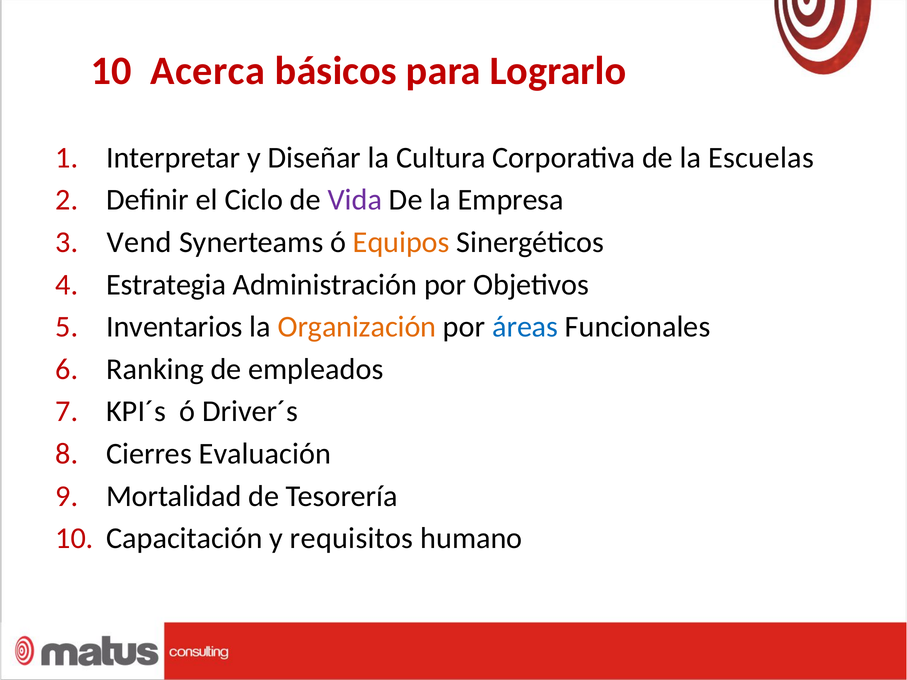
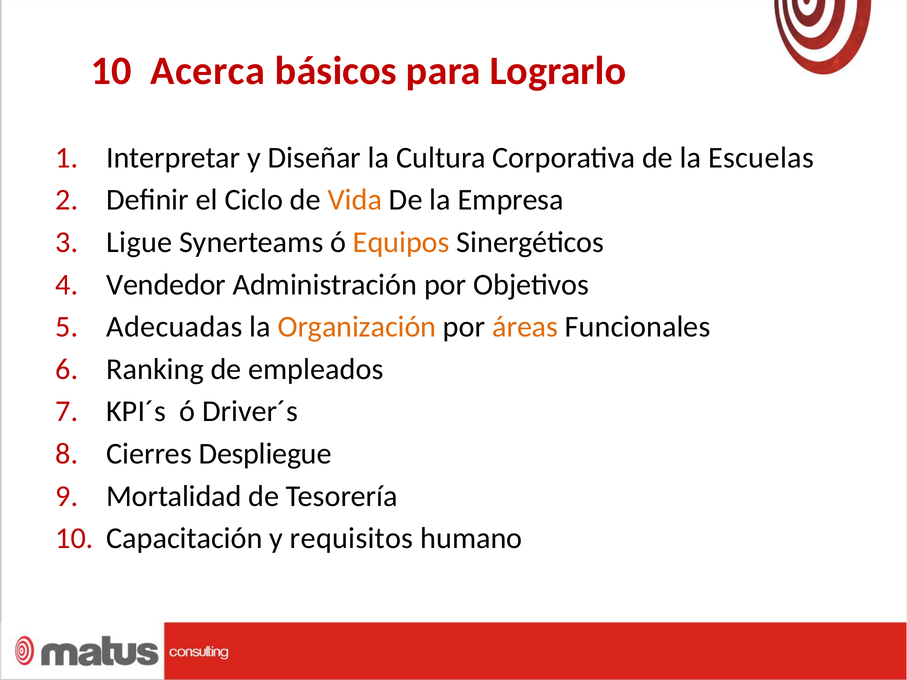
Vida colour: purple -> orange
Vend: Vend -> Ligue
Estrategia: Estrategia -> Vendedor
Inventarios: Inventarios -> Adecuadas
áreas colour: blue -> orange
Evaluación: Evaluación -> Despliegue
